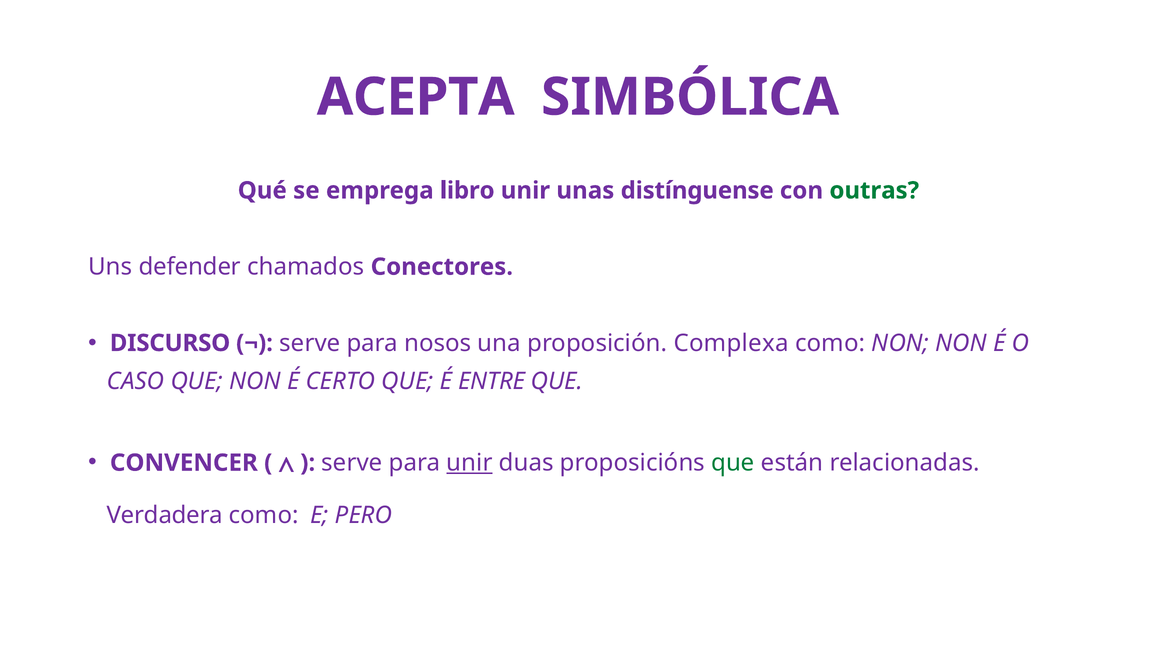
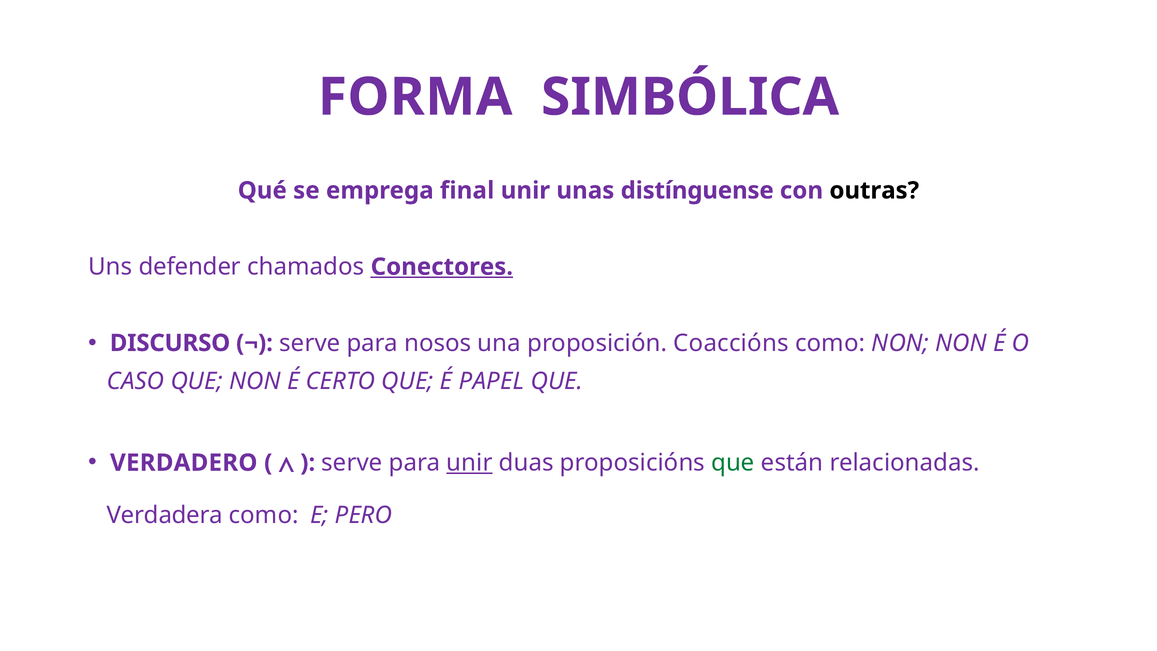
ACEPTA: ACEPTA -> FORMA
libro: libro -> final
outras colour: green -> black
Conectores underline: none -> present
Complexa: Complexa -> Coaccións
ENTRE: ENTRE -> PAPEL
CONVENCER: CONVENCER -> VERDADERO
